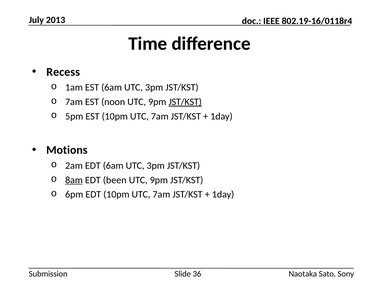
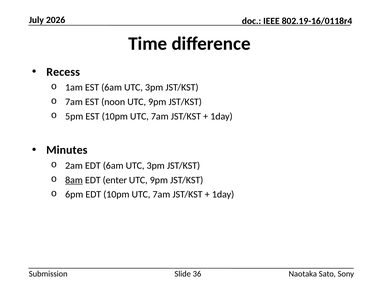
2013: 2013 -> 2026
JST/KST at (185, 102) underline: present -> none
Motions: Motions -> Minutes
been: been -> enter
